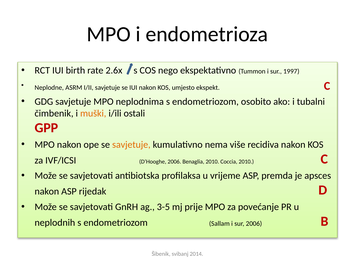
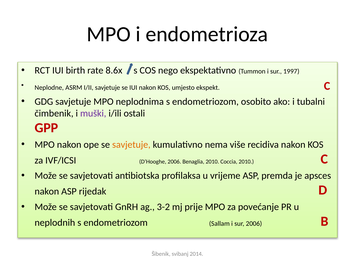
2.6x: 2.6x -> 8.6x
muški colour: orange -> purple
3-5: 3-5 -> 3-2
